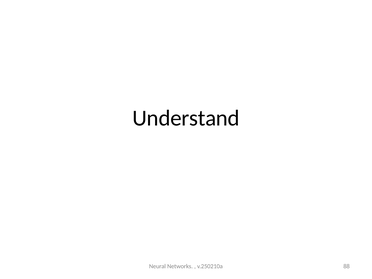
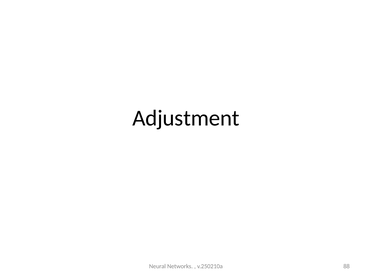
Understand: Understand -> Adjustment
